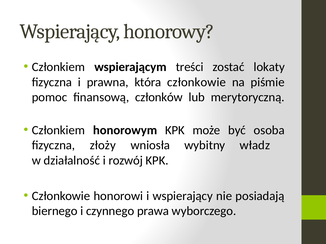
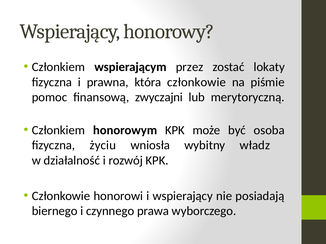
treści: treści -> przez
członków: członków -> zwyczajni
złoży: złoży -> życiu
